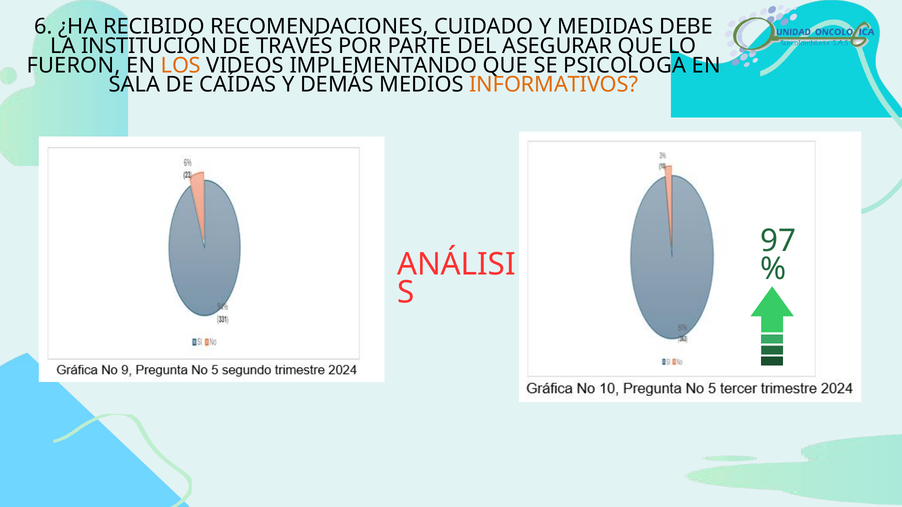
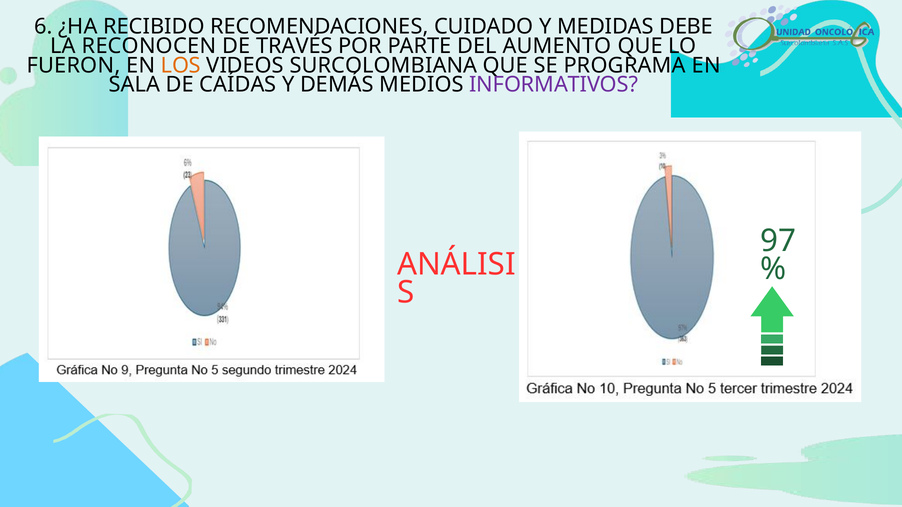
INSTITUCIÓN: INSTITUCIÓN -> RECONOCEN
ASEGURAR: ASEGURAR -> AUMENTO
IMPLEMENTANDO: IMPLEMENTANDO -> SURCOLOMBIANA
PSICOLOGA: PSICOLOGA -> PROGRAMA
INFORMATIVOS colour: orange -> purple
